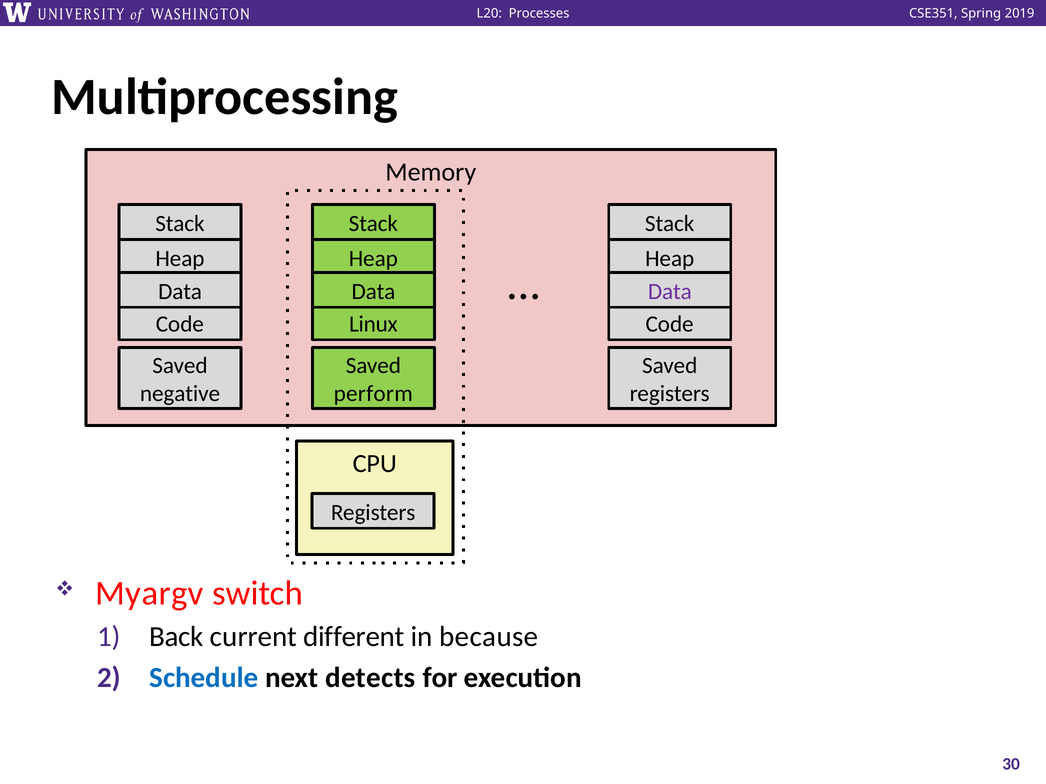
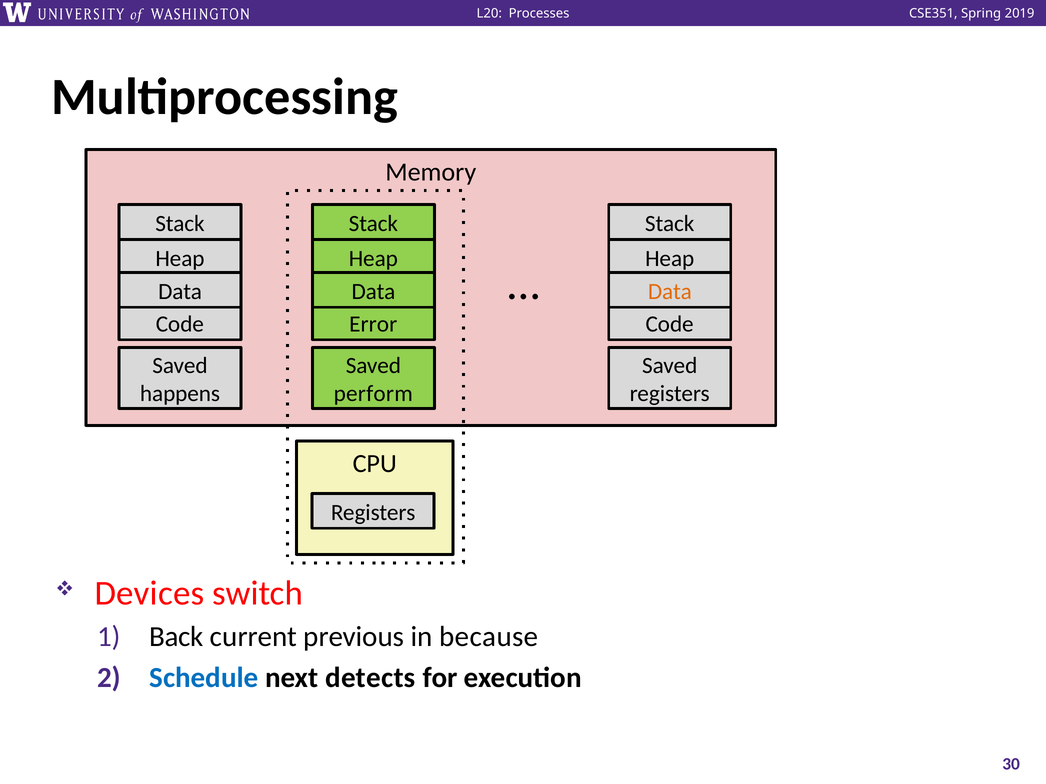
Data at (670, 292) colour: purple -> orange
Linux: Linux -> Error
negative: negative -> happens
Myargv: Myargv -> Devices
different: different -> previous
